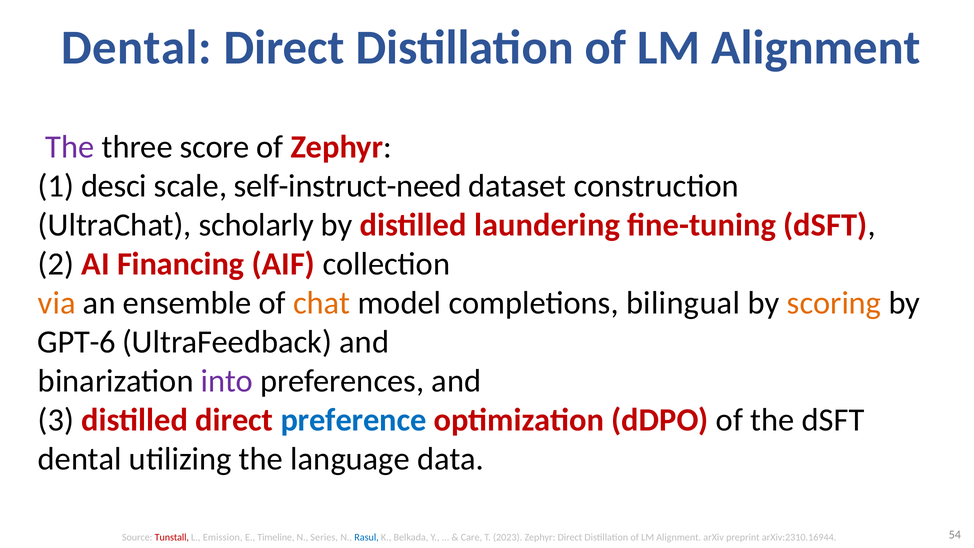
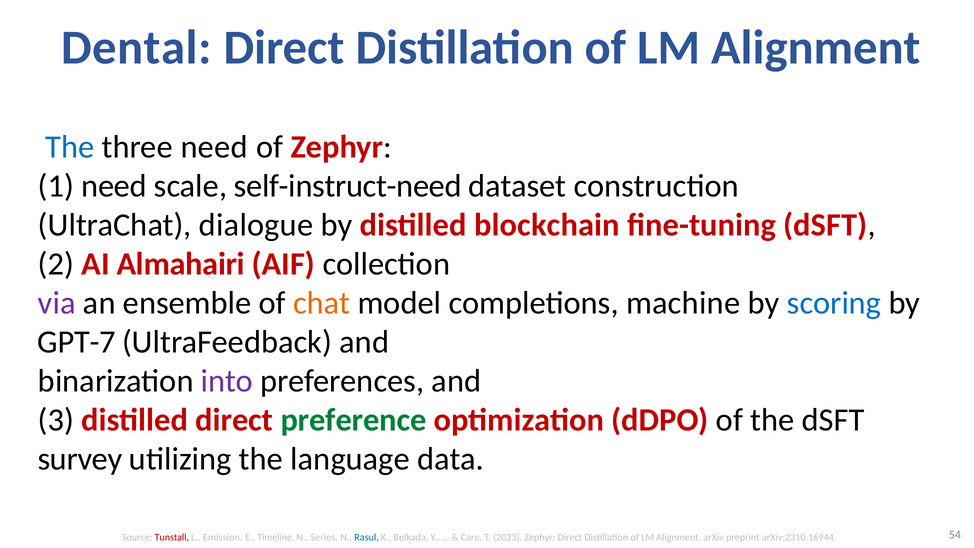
The at (70, 147) colour: purple -> blue
three score: score -> need
1 desci: desci -> need
scholarly: scholarly -> dialogue
laundering: laundering -> blockchain
Financing: Financing -> Almahairi
via colour: orange -> purple
bilingual: bilingual -> machine
scoring colour: orange -> blue
GPT-6: GPT-6 -> GPT-7
preference colour: blue -> green
dental at (80, 459): dental -> survey
